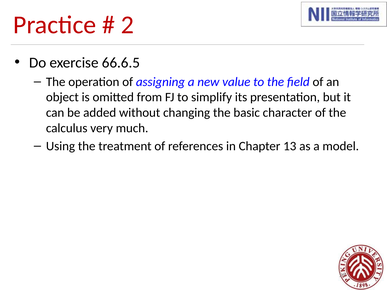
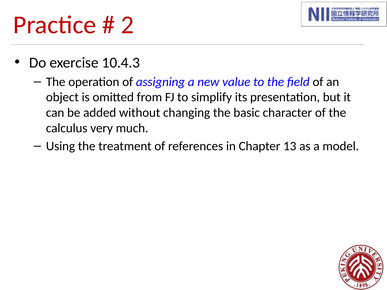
66.6.5: 66.6.5 -> 10.4.3
